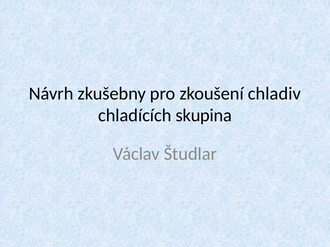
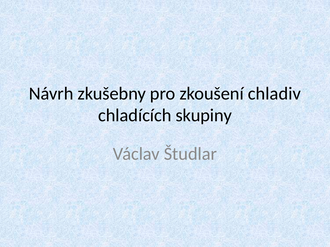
skupina: skupina -> skupiny
